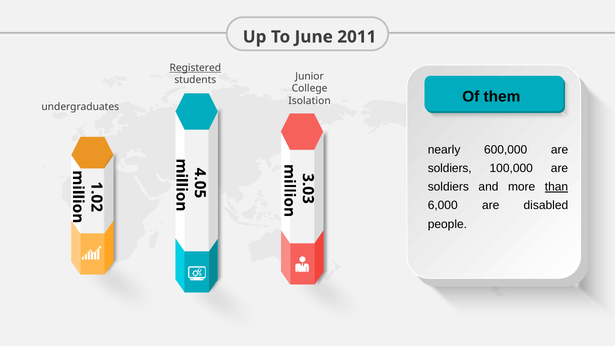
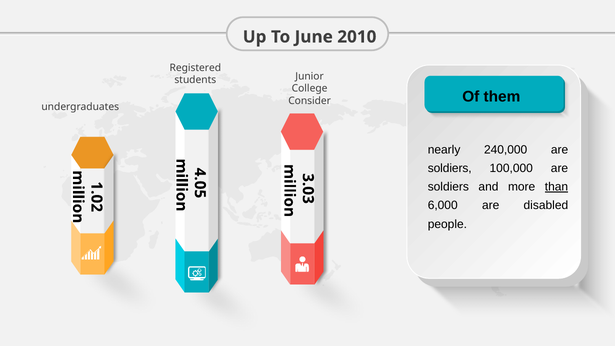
2011: 2011 -> 2010
Registered underline: present -> none
Isolation: Isolation -> Consider
600,000: 600,000 -> 240,000
